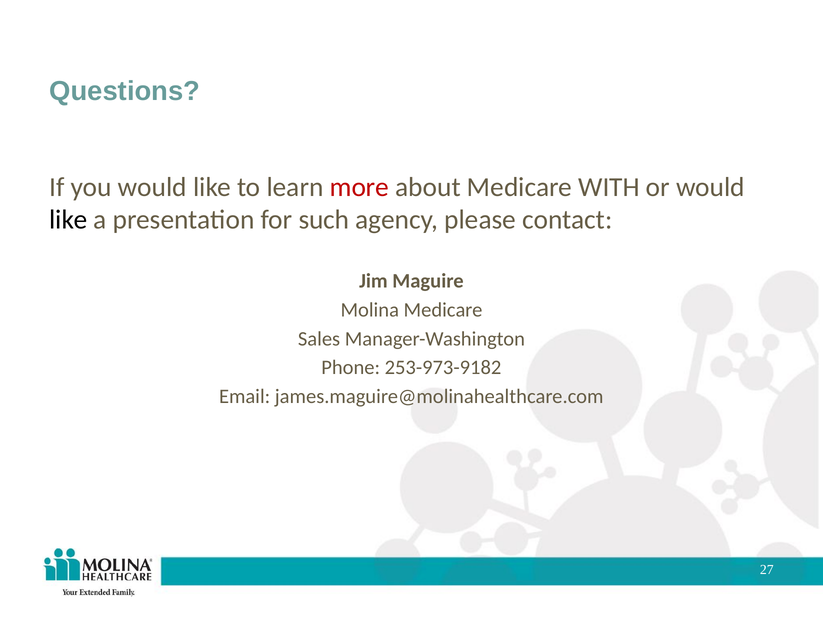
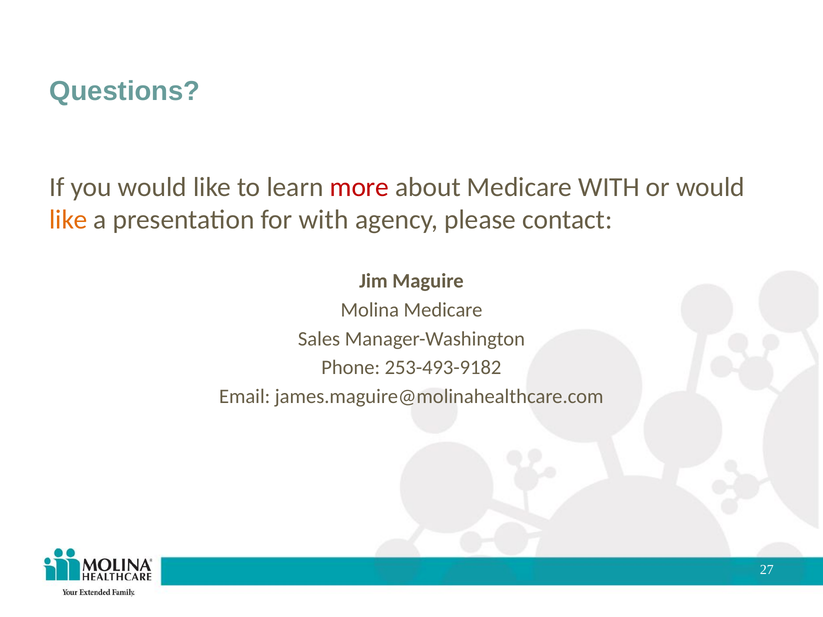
like at (68, 220) colour: black -> orange
for such: such -> with
253-973-9182: 253-973-9182 -> 253-493-9182
